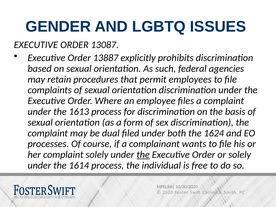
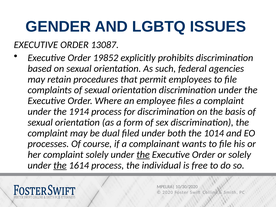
13887: 13887 -> 19852
1613: 1613 -> 1914
1624: 1624 -> 1014
the at (60, 165) underline: none -> present
